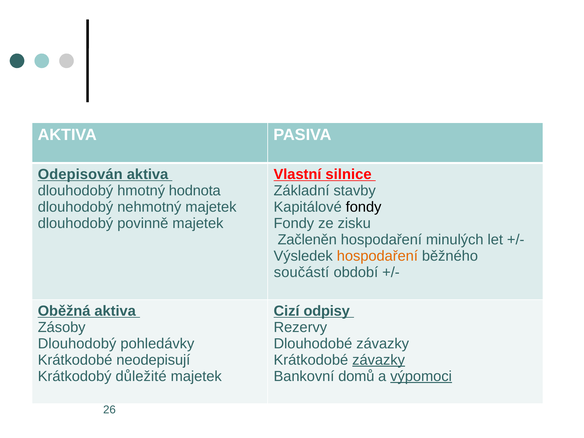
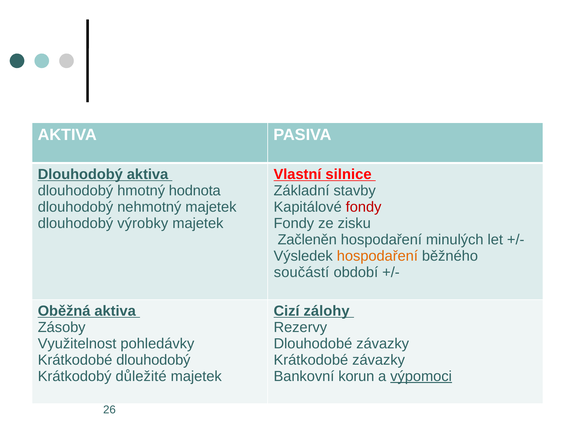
Odepisován at (80, 174): Odepisován -> Dlouhodobý
fondy at (364, 207) colour: black -> red
povinně: povinně -> výrobky
odpisy: odpisy -> zálohy
Dlouhodobý at (77, 344): Dlouhodobý -> Využitelnost
Krátkodobé neodepisují: neodepisují -> dlouhodobý
závazky at (379, 360) underline: present -> none
domů: domů -> korun
